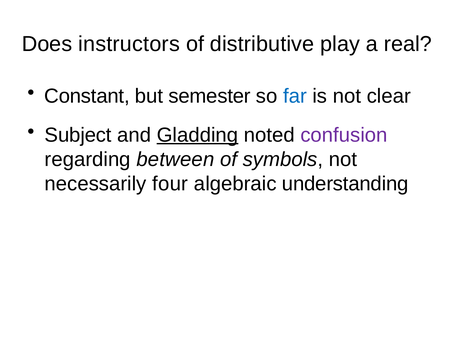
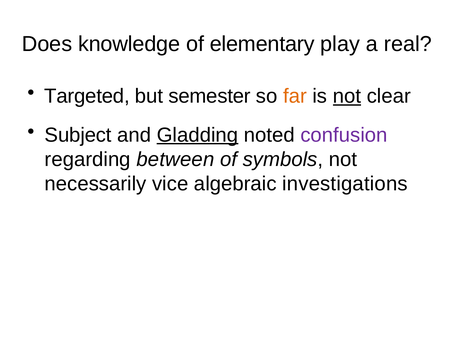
instructors: instructors -> knowledge
distributive: distributive -> elementary
Constant: Constant -> Targeted
far colour: blue -> orange
not at (347, 96) underline: none -> present
four: four -> vice
understanding: understanding -> investigations
